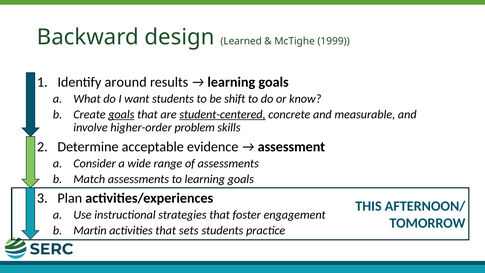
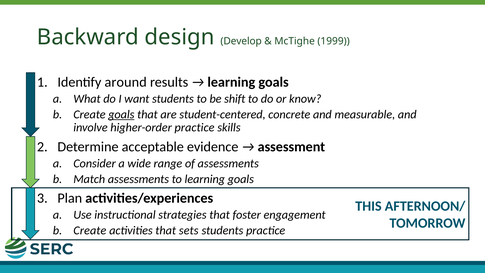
Learned: Learned -> Develop
student-centered underline: present -> none
higher-order problem: problem -> practice
Martin at (90, 230): Martin -> Create
